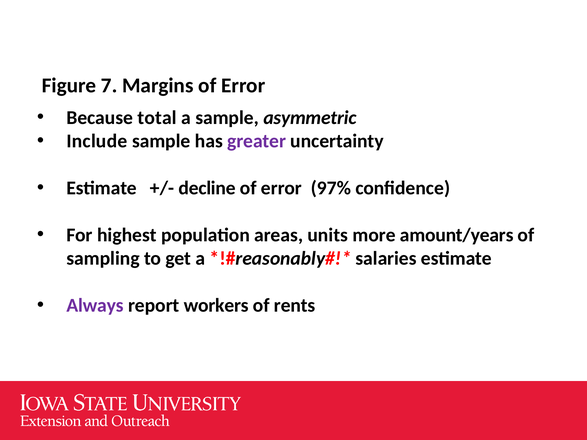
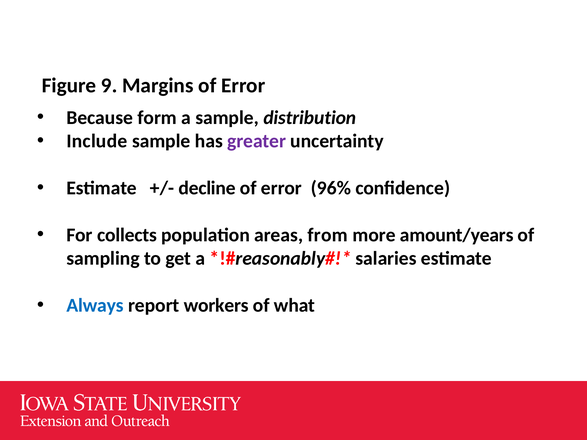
7: 7 -> 9
total: total -> form
asymmetric: asymmetric -> distribution
97%: 97% -> 96%
highest: highest -> collects
units: units -> from
Always colour: purple -> blue
rents: rents -> what
